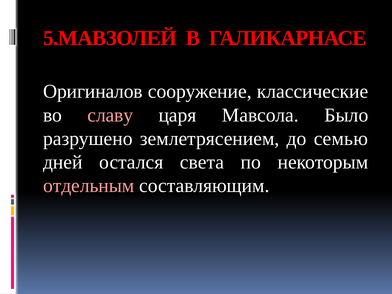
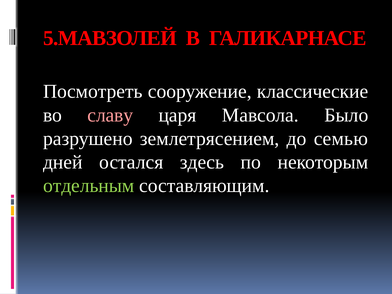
Оригиналов: Оригиналов -> Посмотреть
света: света -> здесь
отдельным colour: pink -> light green
